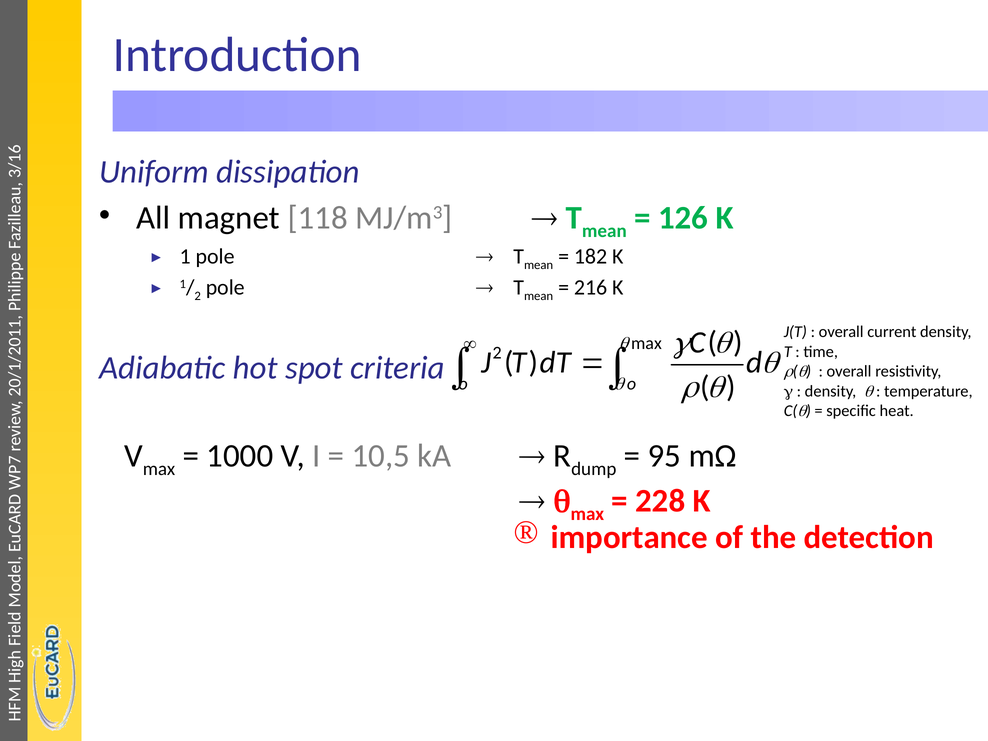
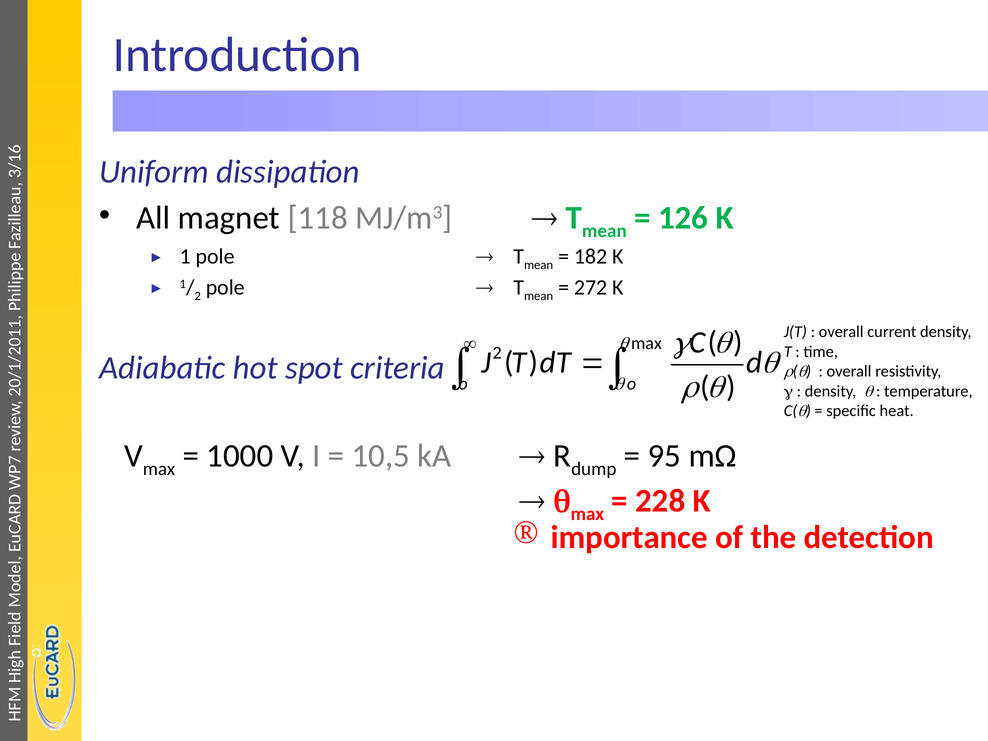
216: 216 -> 272
